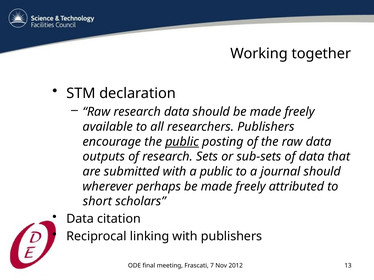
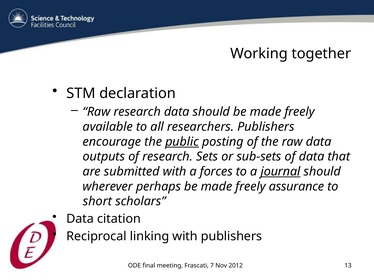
a public: public -> forces
journal underline: none -> present
attributed: attributed -> assurance
